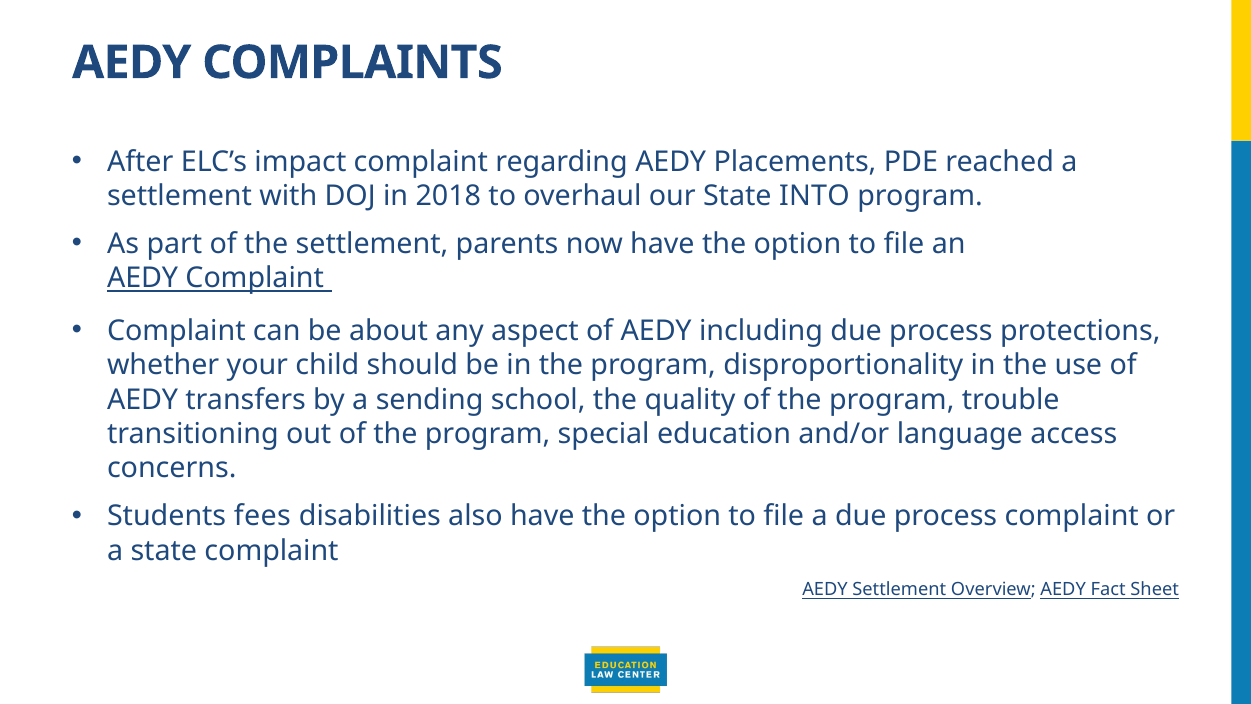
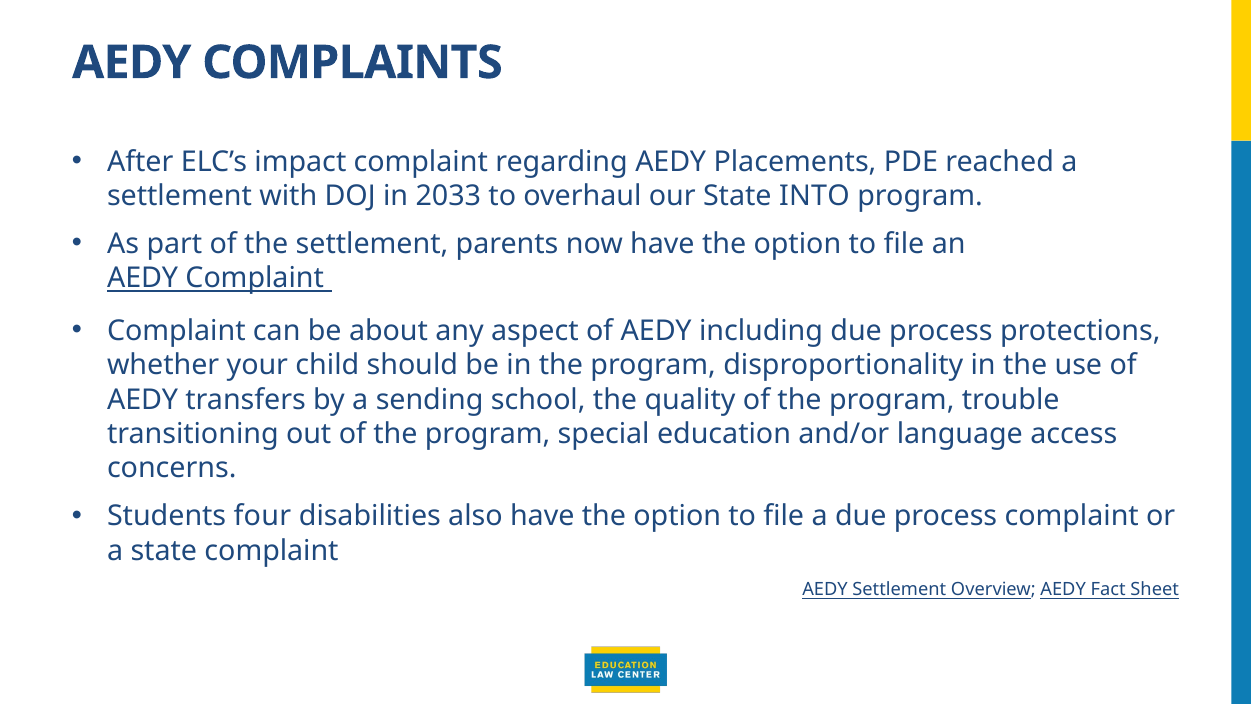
2018: 2018 -> 2033
fees: fees -> four
